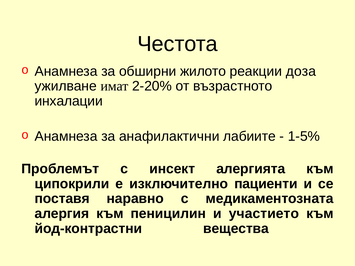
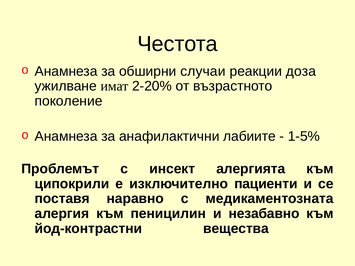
жилото: жилото -> случаи
инхалации: инхалации -> поколение
участието: участието -> незабавно
